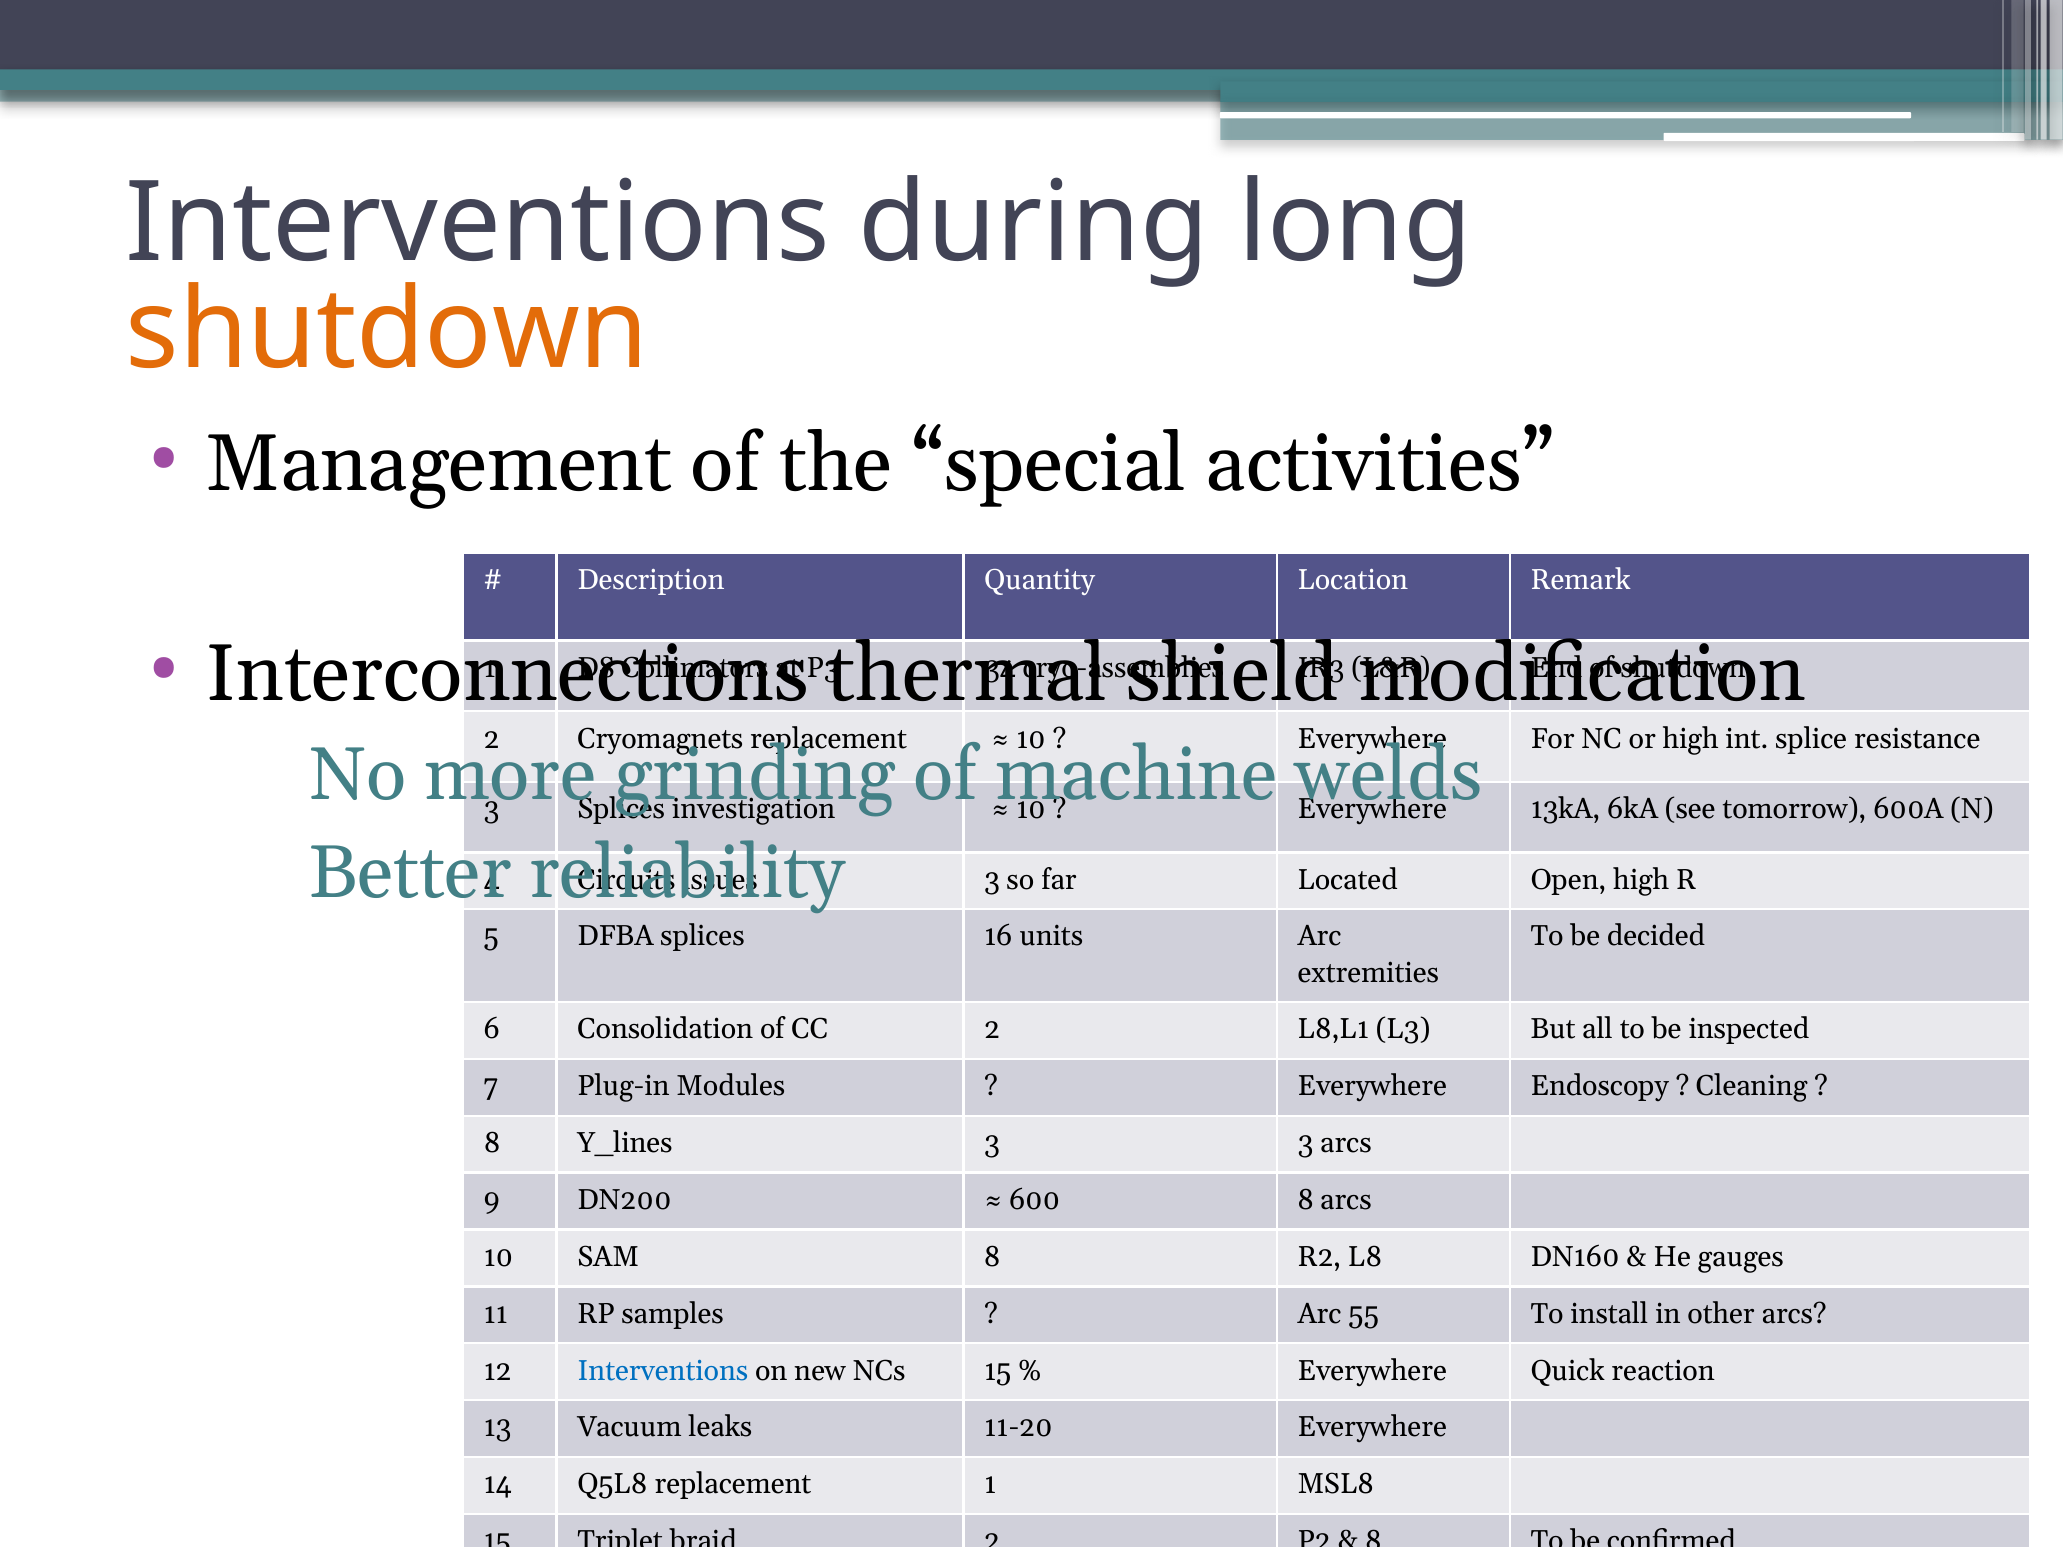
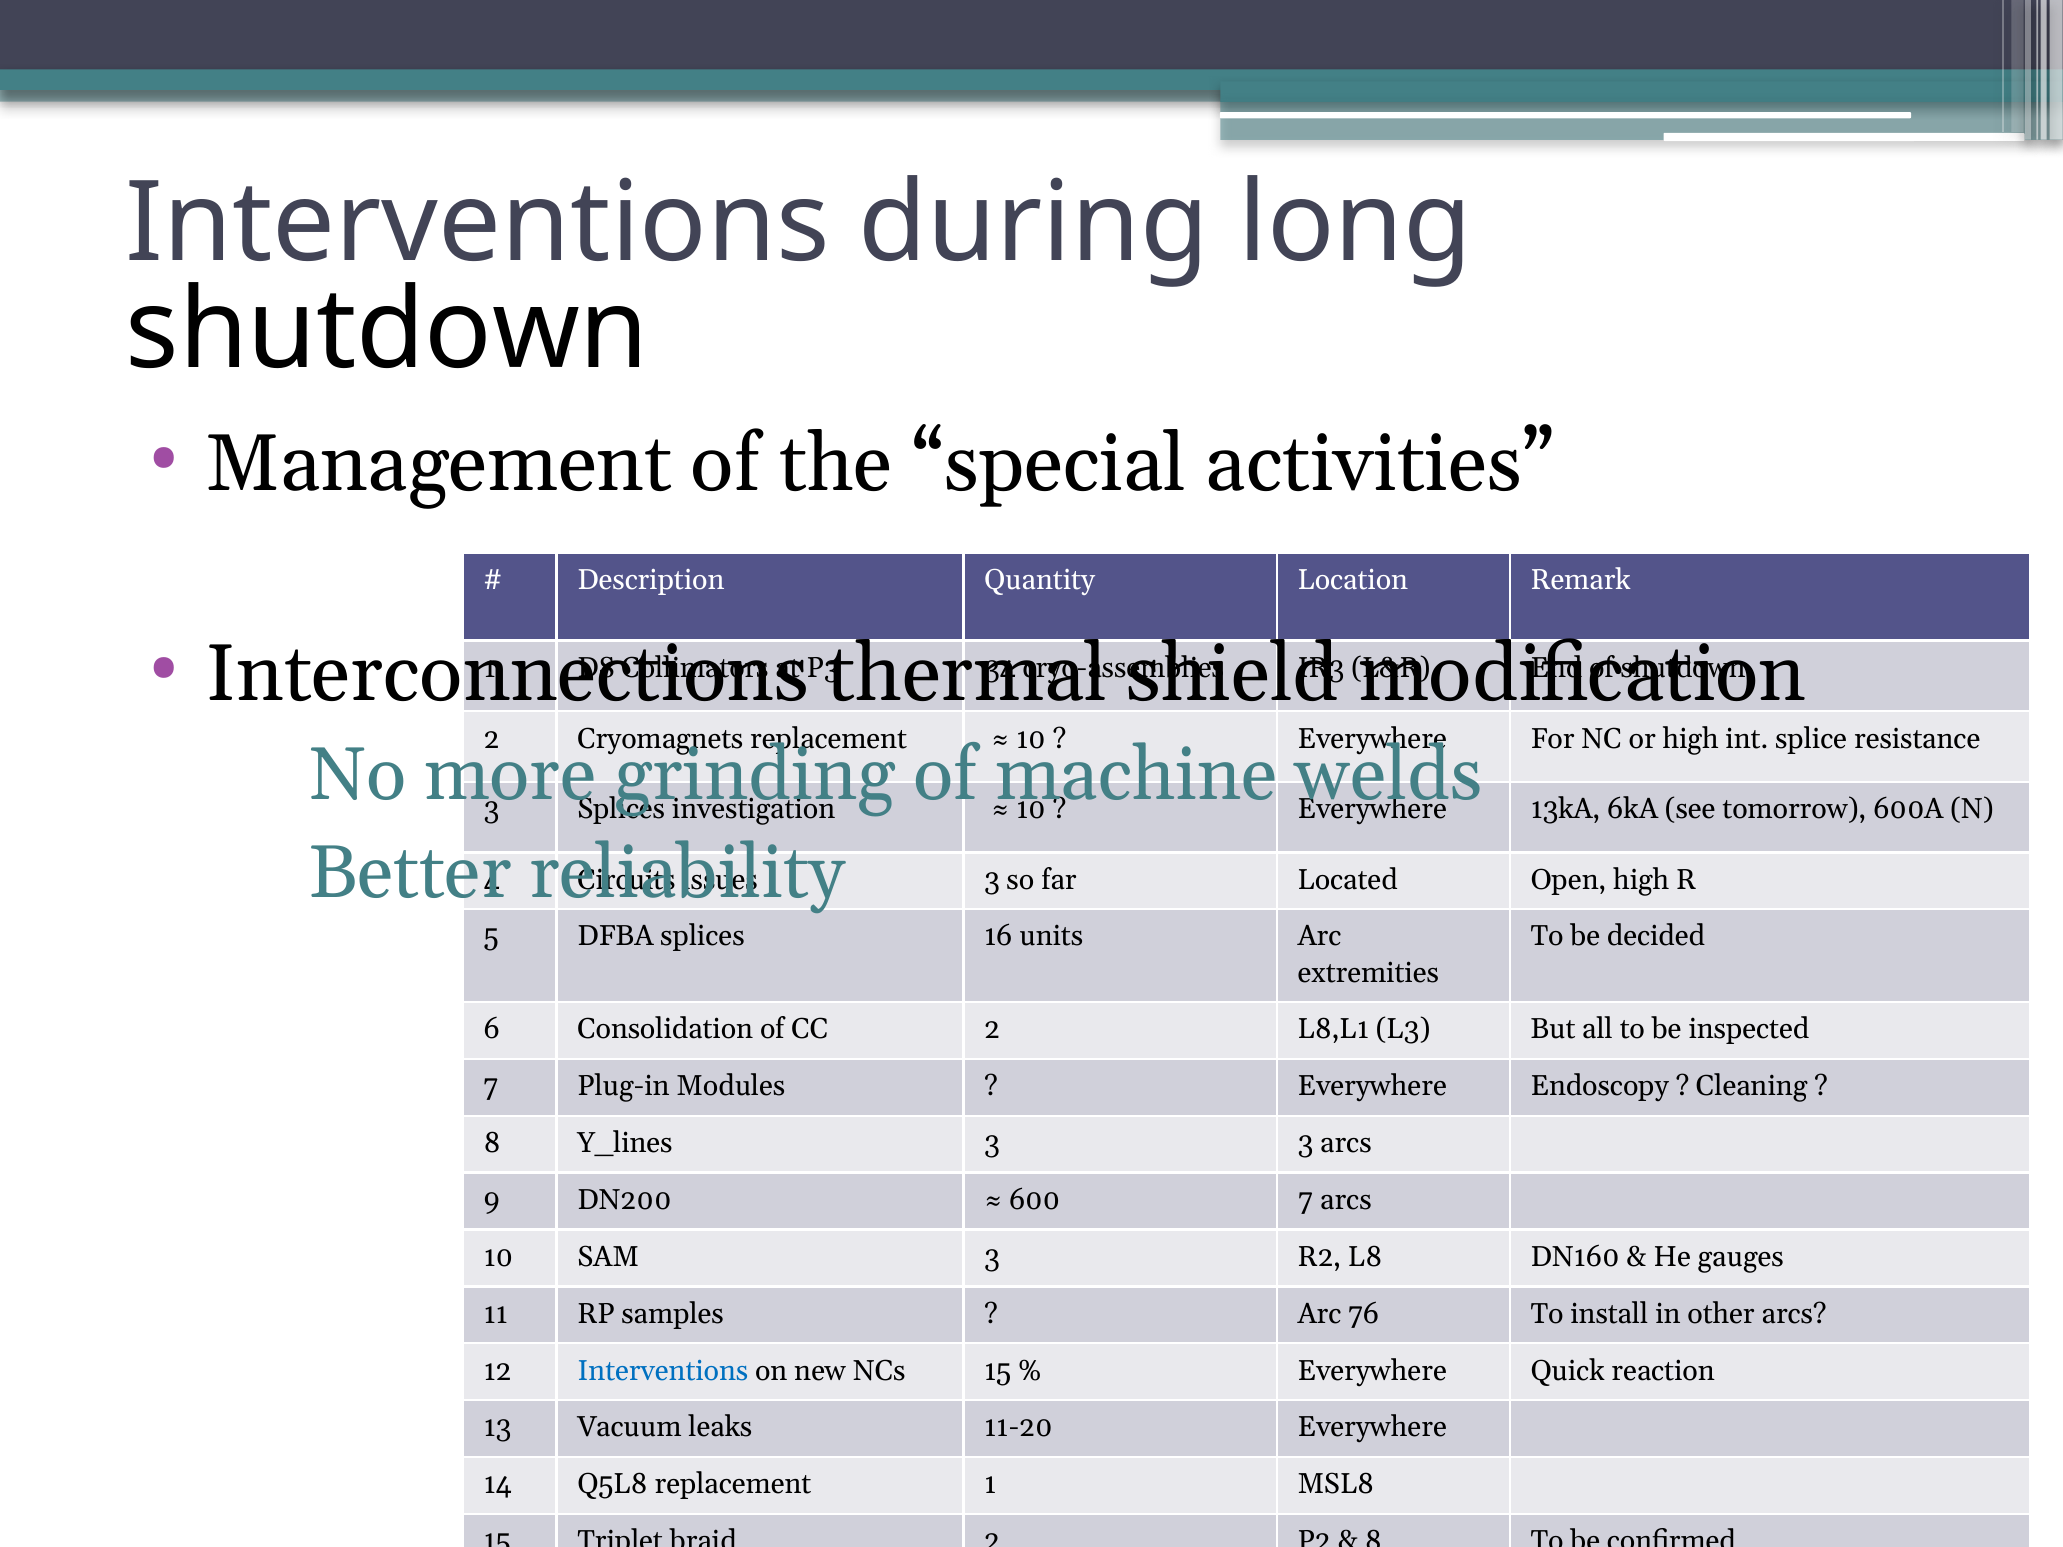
shutdown at (387, 331) colour: orange -> black
600 8: 8 -> 7
SAM 8: 8 -> 3
55: 55 -> 76
